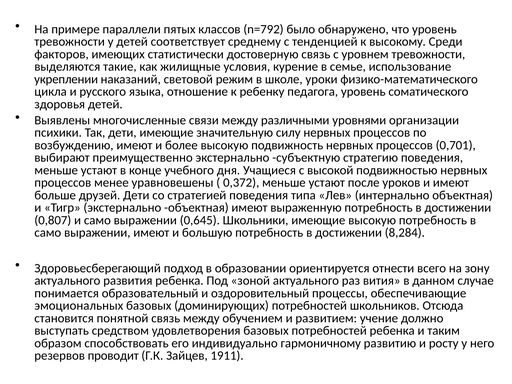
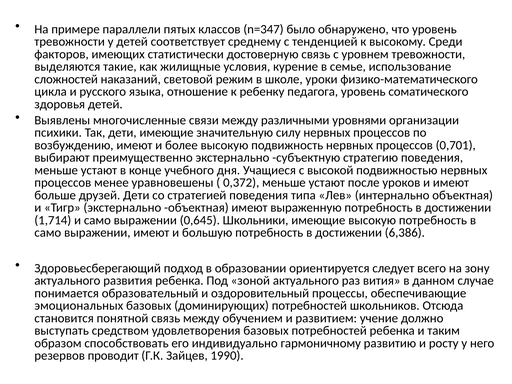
n=792: n=792 -> n=347
укреплении: укреплении -> сложностей
0,807: 0,807 -> 1,714
8,284: 8,284 -> 6,386
отнести: отнести -> следует
1911: 1911 -> 1990
